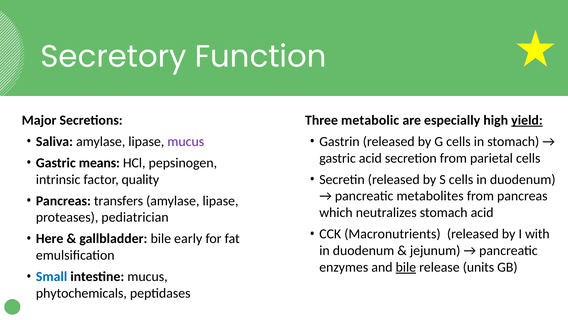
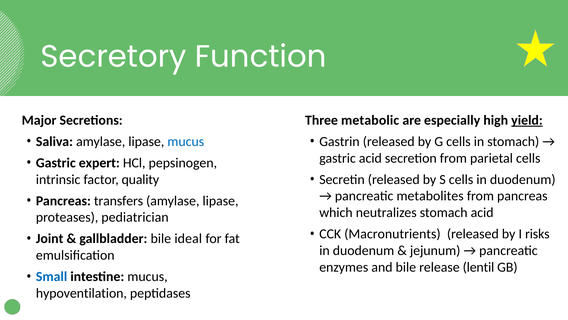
mucus at (186, 141) colour: purple -> blue
means: means -> expert
with: with -> risks
Here: Here -> Joint
early: early -> ideal
bile at (406, 267) underline: present -> none
units: units -> lentil
phytochemicals: phytochemicals -> hypoventilation
